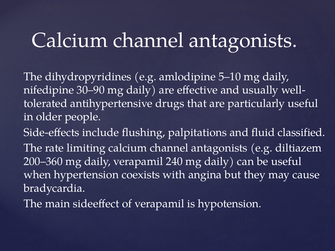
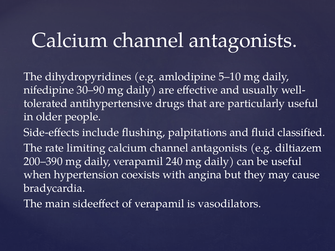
200–360: 200–360 -> 200–390
hypotension: hypotension -> vasodilators
